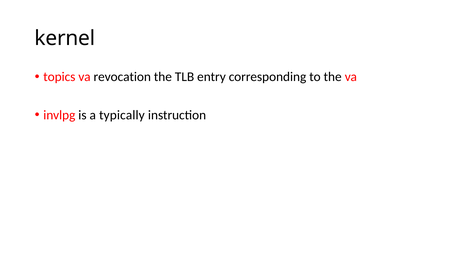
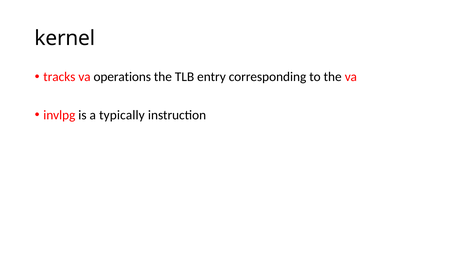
topics: topics -> tracks
revocation: revocation -> operations
